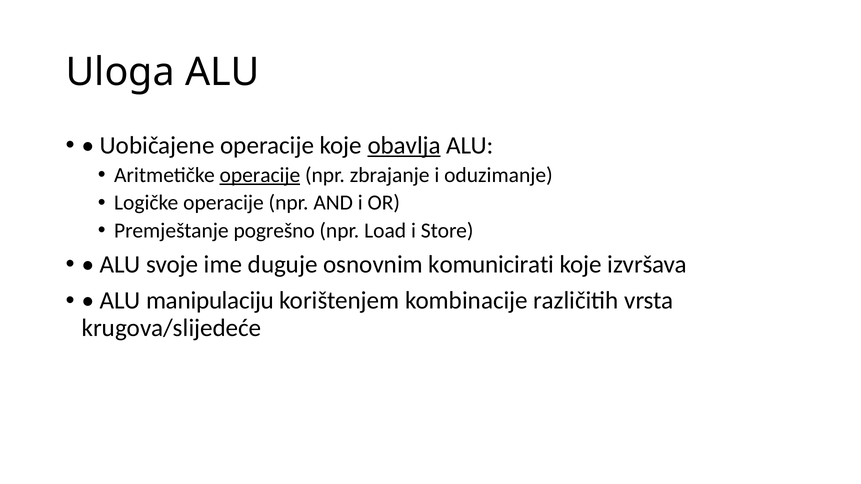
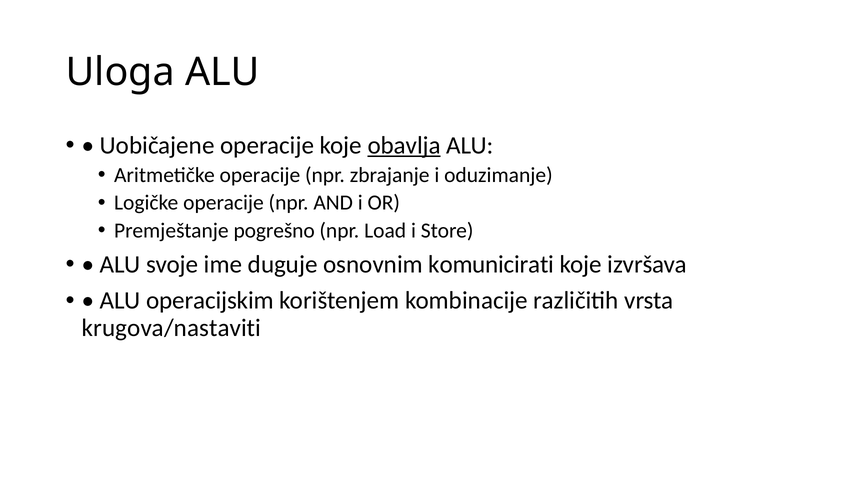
operacije at (260, 175) underline: present -> none
manipulaciju: manipulaciju -> operacijskim
krugova/slijedeće: krugova/slijedeće -> krugova/nastaviti
